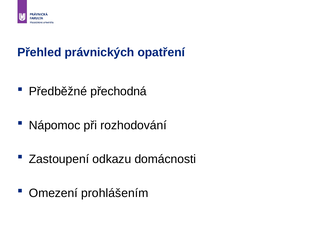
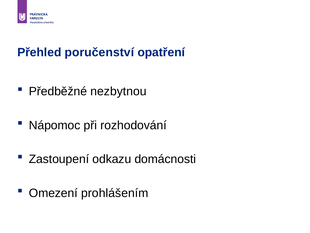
právnických: právnických -> poručenství
přechodná: přechodná -> nezbytnou
